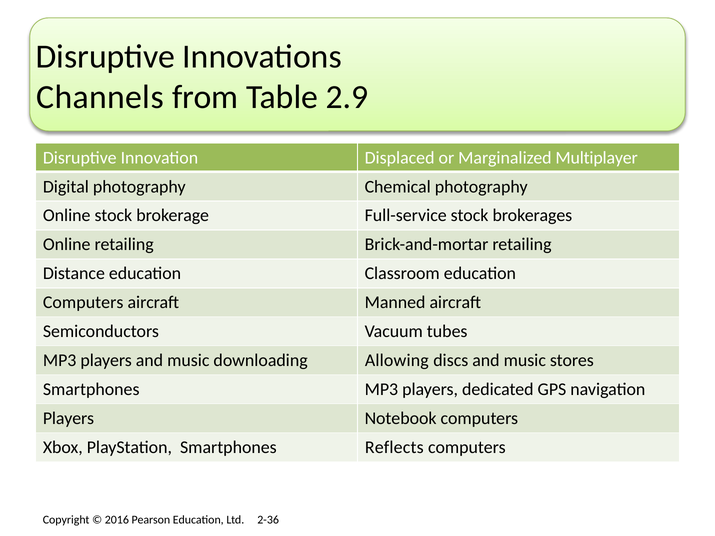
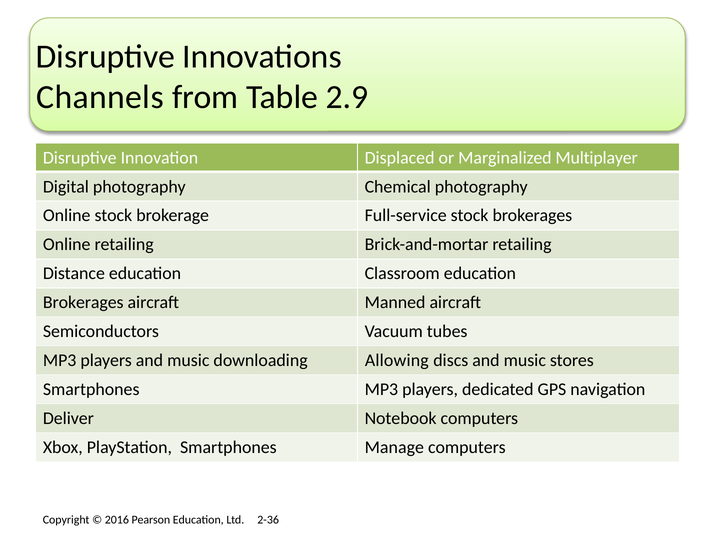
Computers at (83, 303): Computers -> Brokerages
Players at (68, 419): Players -> Deliver
Reflects: Reflects -> Manage
